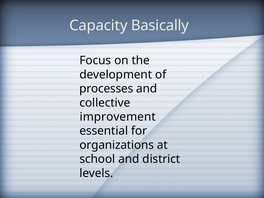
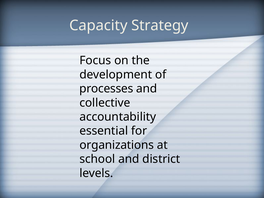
Basically: Basically -> Strategy
improvement: improvement -> accountability
